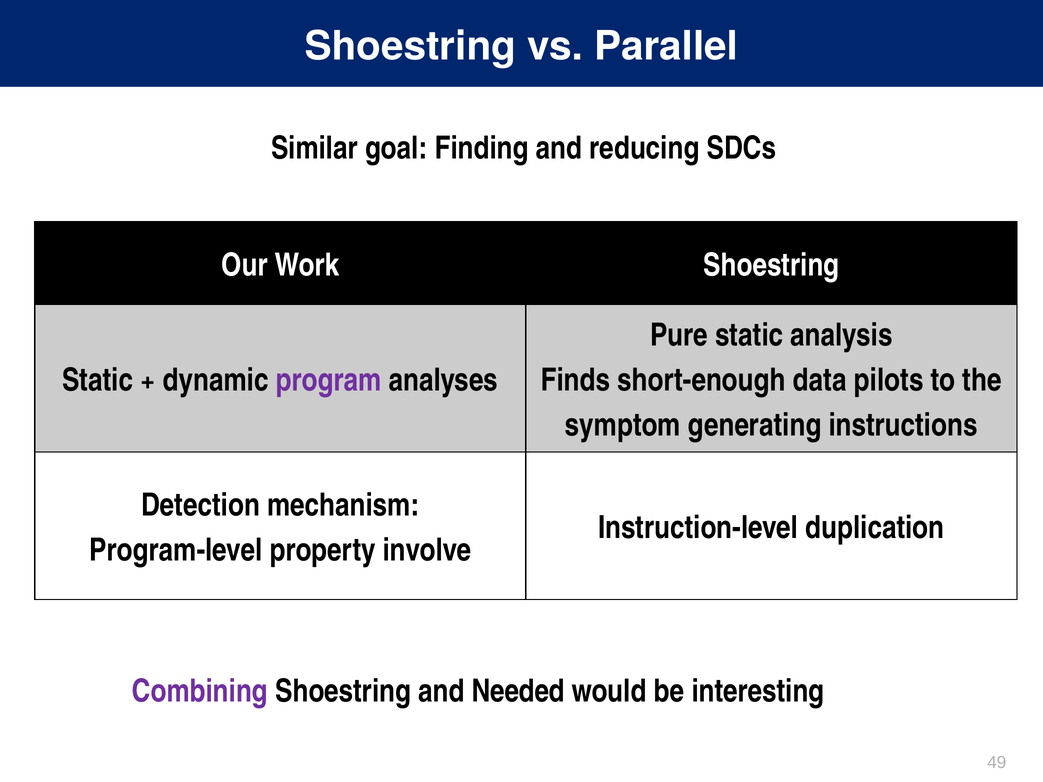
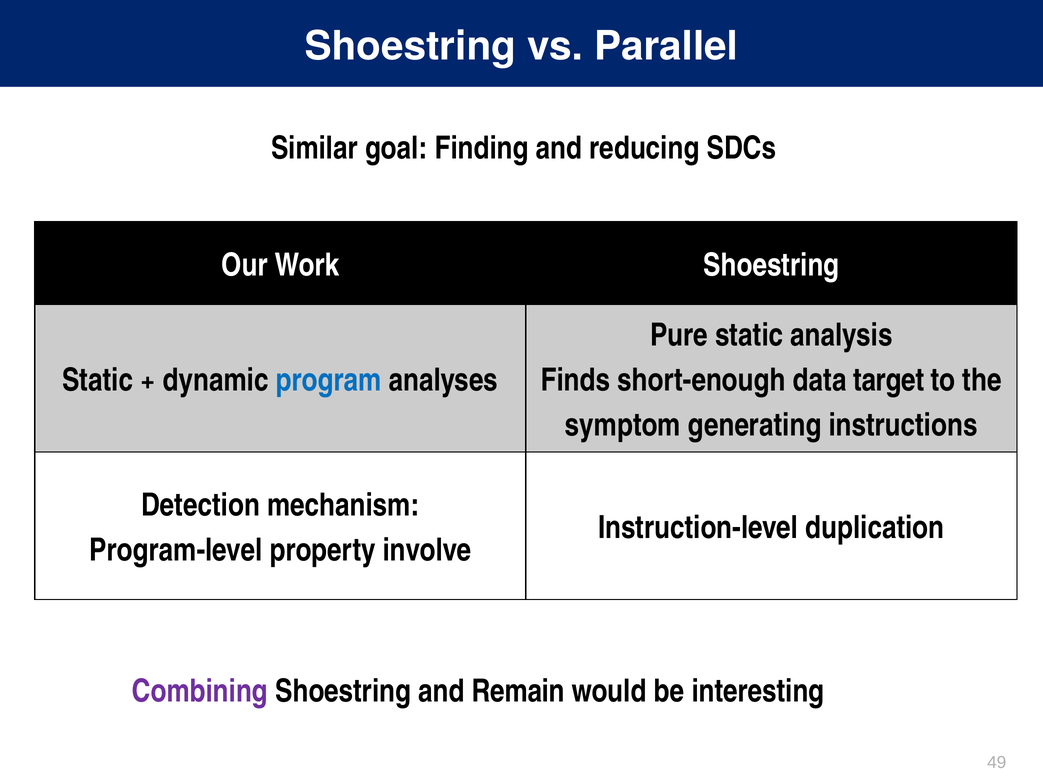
program colour: purple -> blue
pilots: pilots -> target
Needed: Needed -> Remain
